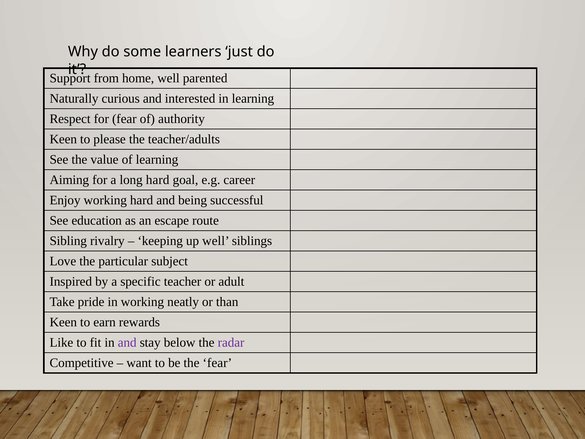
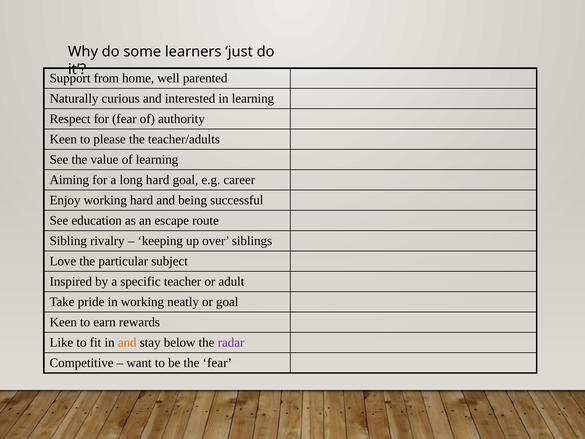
up well: well -> over
or than: than -> goal
and at (127, 342) colour: purple -> orange
